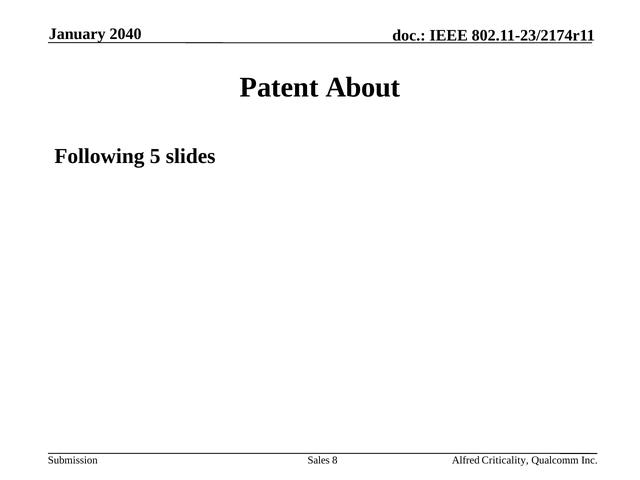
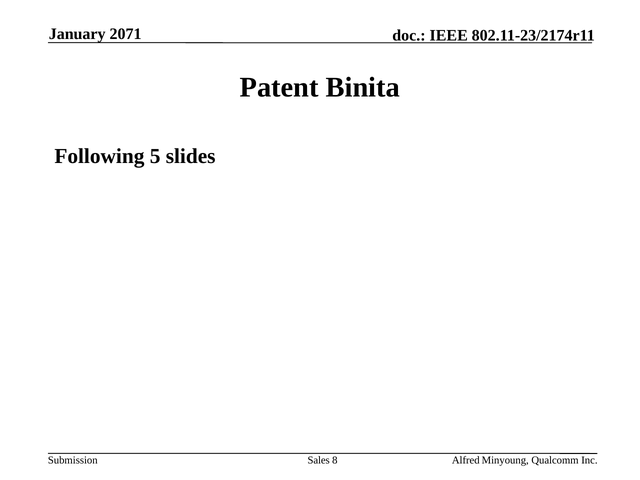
2040: 2040 -> 2071
About: About -> Binita
Criticality: Criticality -> Minyoung
